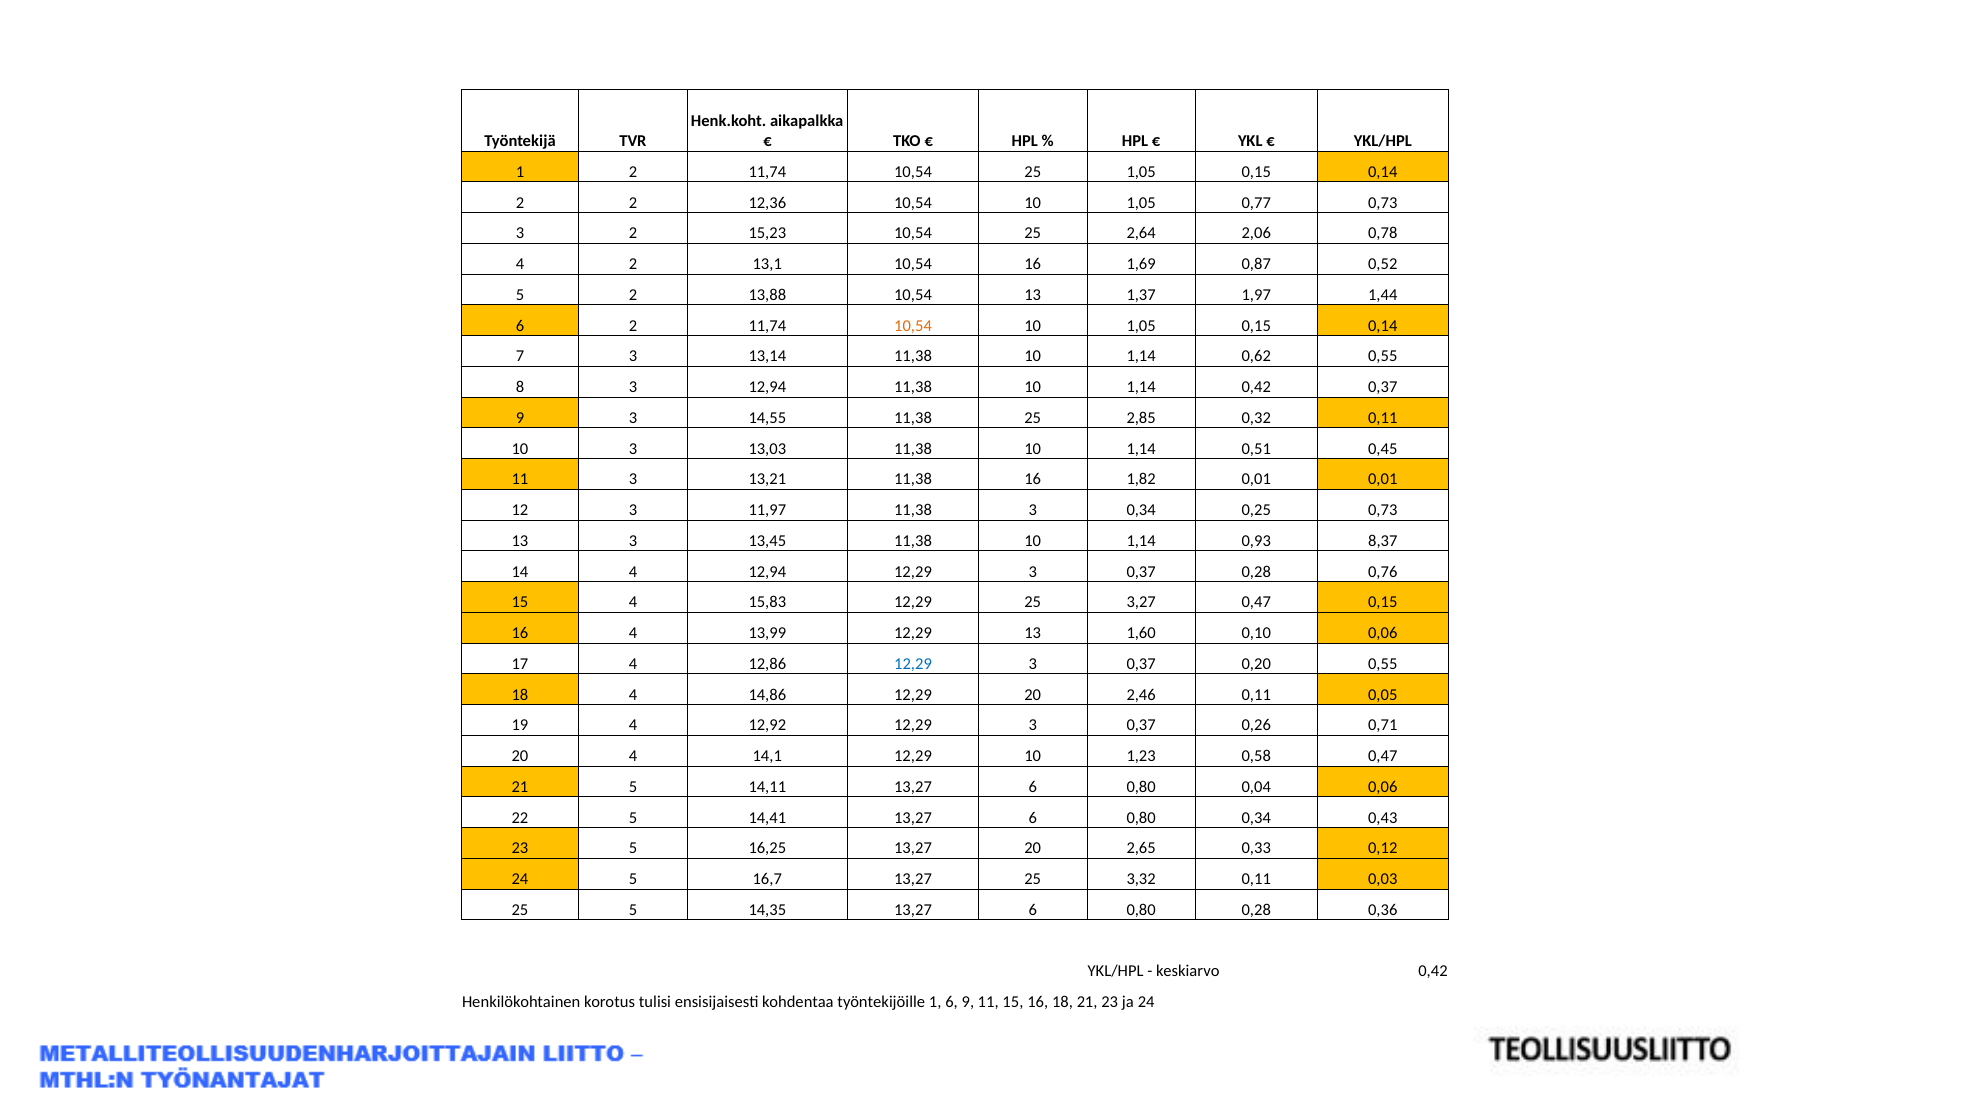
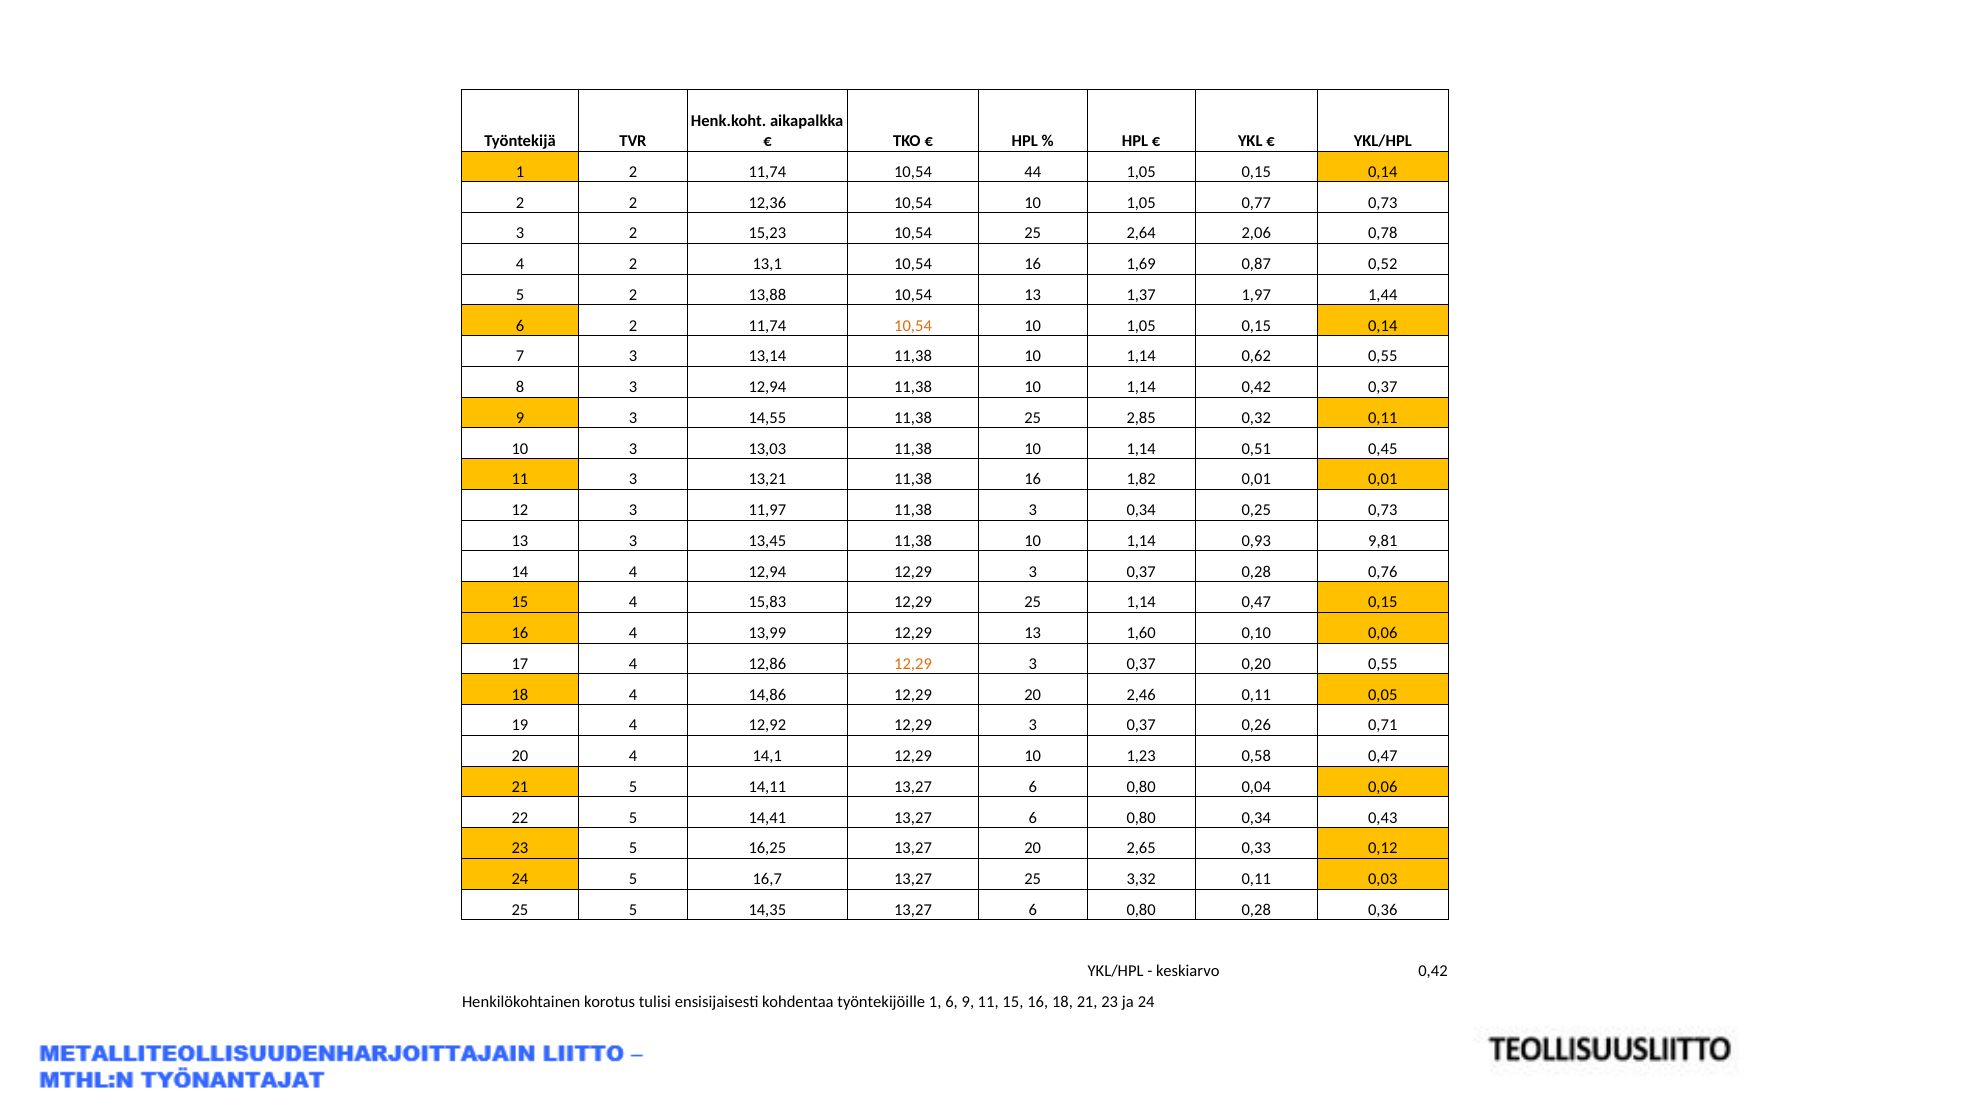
11,74 10,54 25: 25 -> 44
8,37: 8,37 -> 9,81
25 3,27: 3,27 -> 1,14
12,29 at (913, 664) colour: blue -> orange
